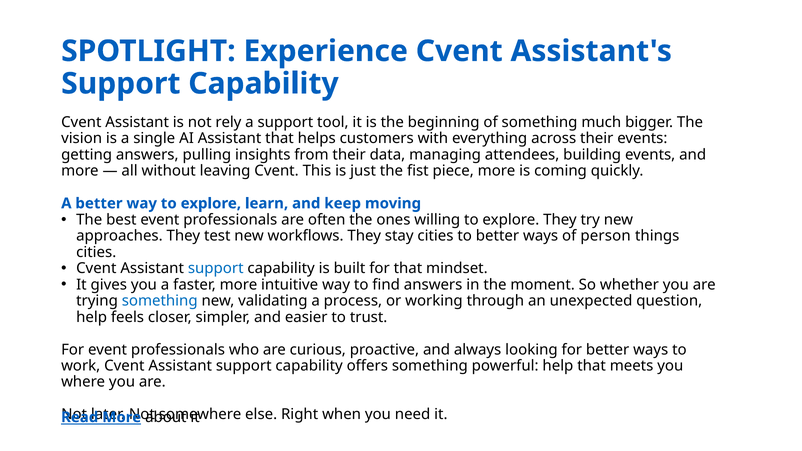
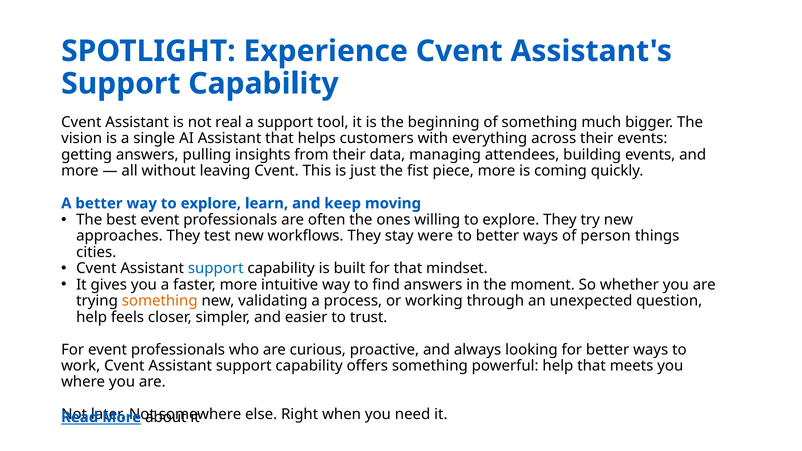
rely: rely -> real
stay cities: cities -> were
something at (160, 301) colour: blue -> orange
